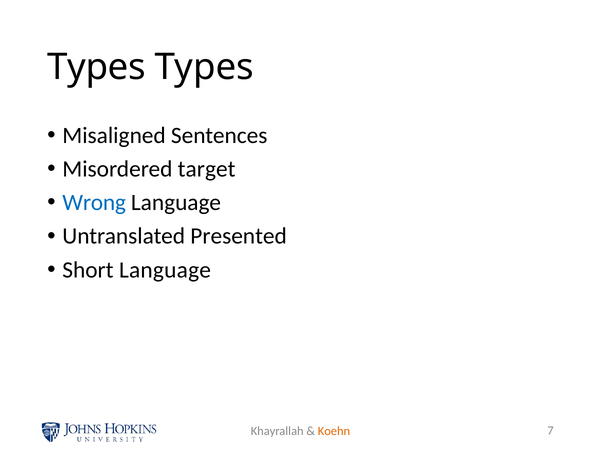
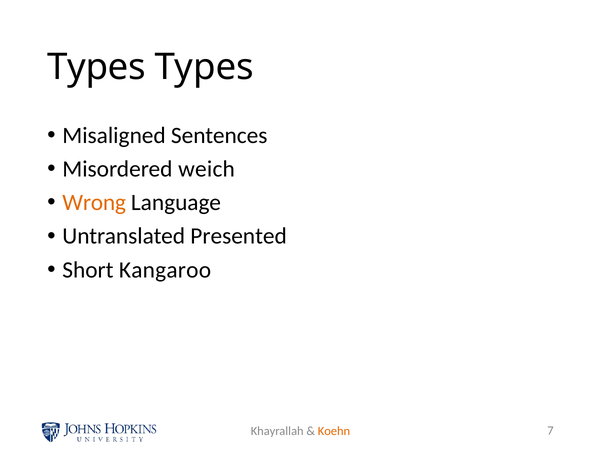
target: target -> weich
Wrong colour: blue -> orange
Short Language: Language -> Kangaroo
